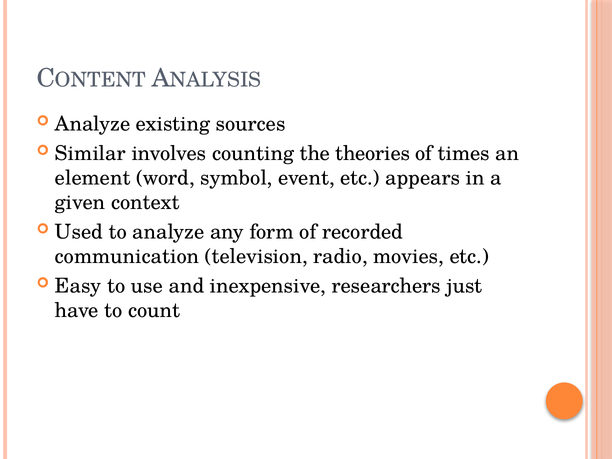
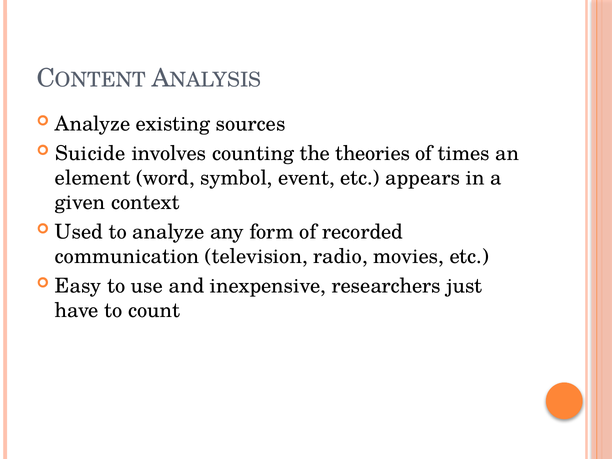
Similar: Similar -> Suicide
